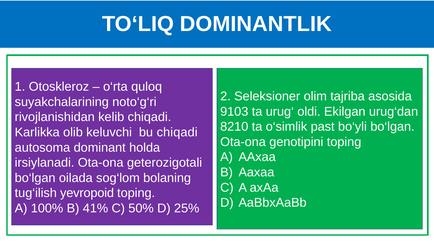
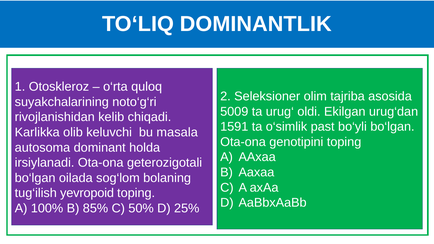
9103: 9103 -> 5009
8210: 8210 -> 1591
bu chiqadi: chiqadi -> masala
41%: 41% -> 85%
